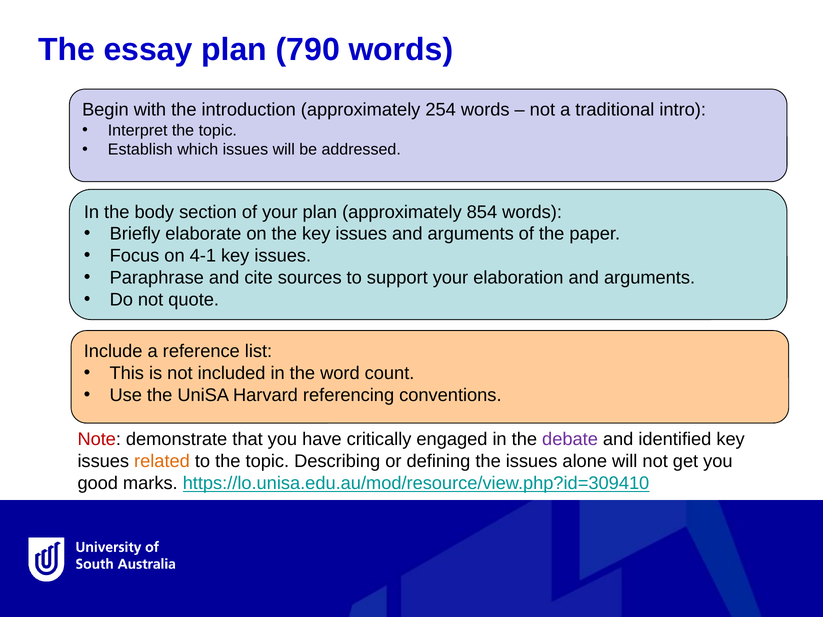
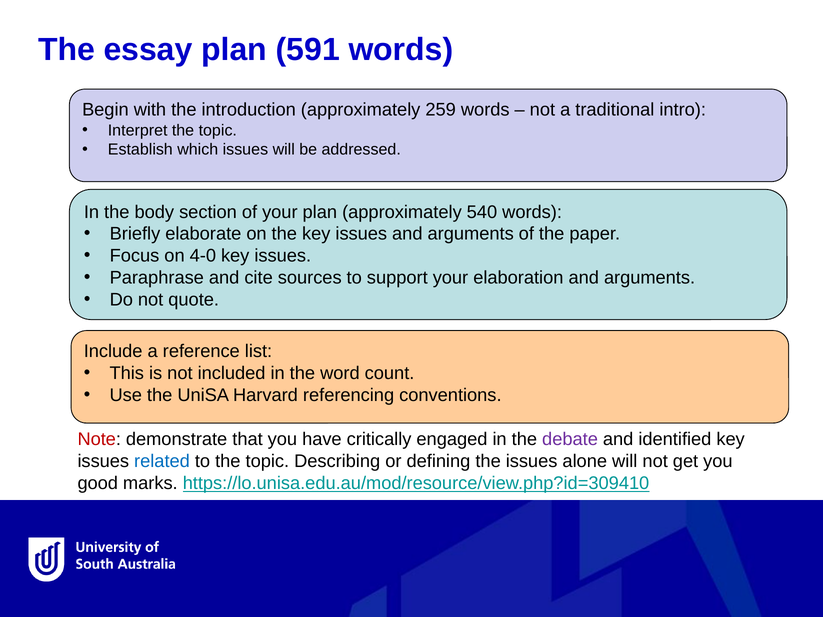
790: 790 -> 591
254: 254 -> 259
854: 854 -> 540
4-1: 4-1 -> 4-0
related colour: orange -> blue
